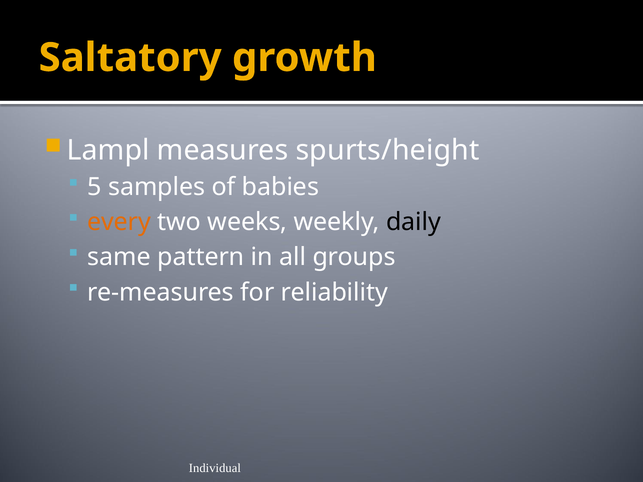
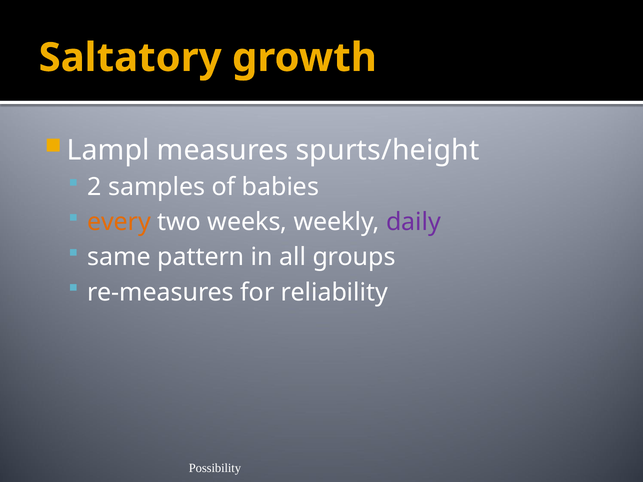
5: 5 -> 2
daily colour: black -> purple
Individual: Individual -> Possibility
